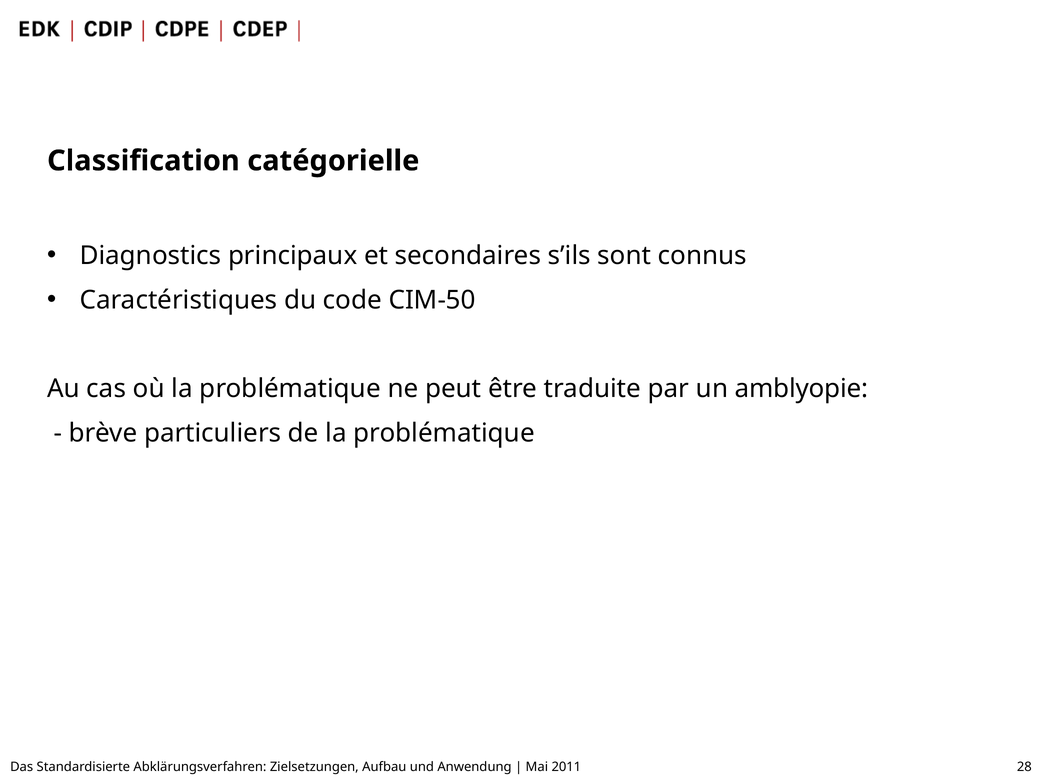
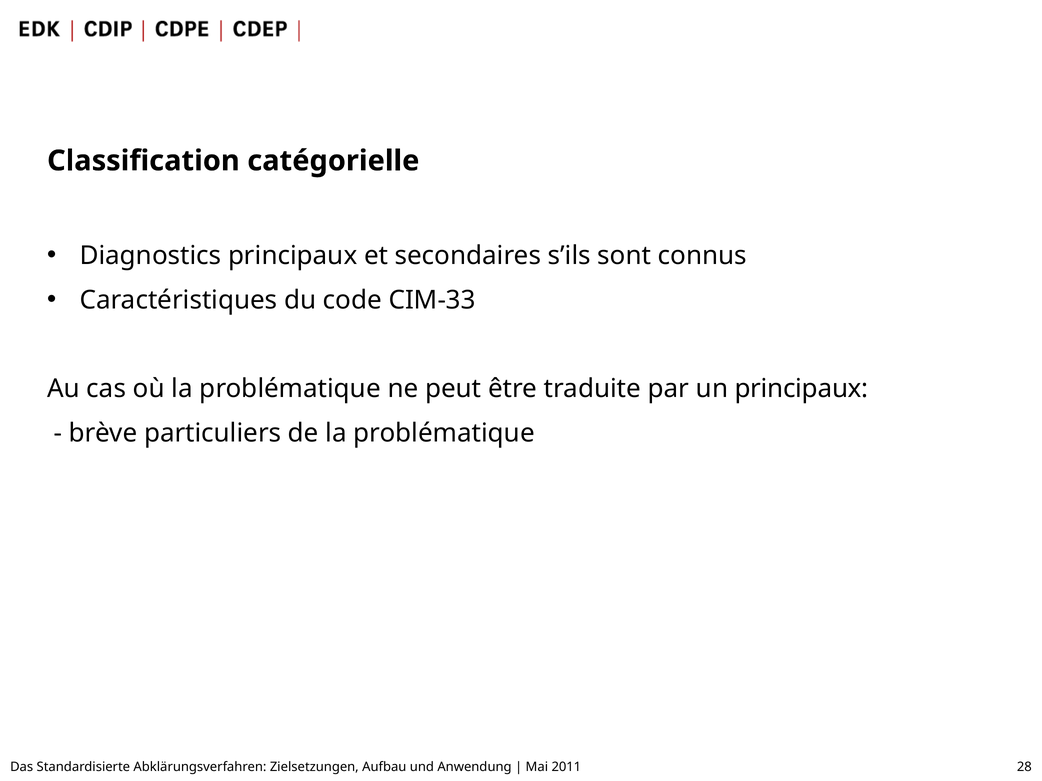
CIM-50: CIM-50 -> CIM-33
un amblyopie: amblyopie -> principaux
